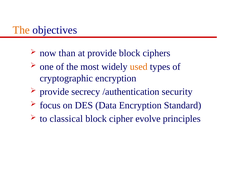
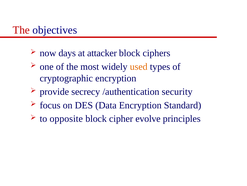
The at (21, 30) colour: orange -> red
than: than -> days
at provide: provide -> attacker
classical: classical -> opposite
